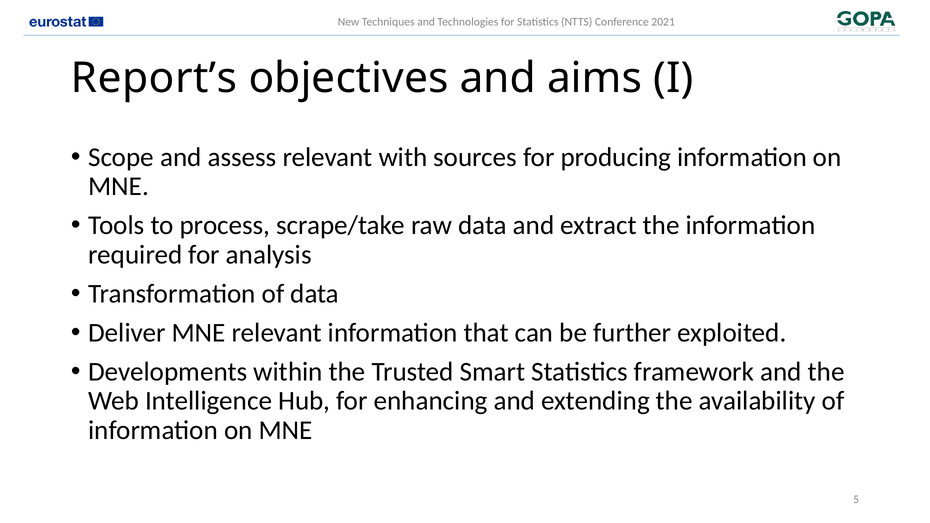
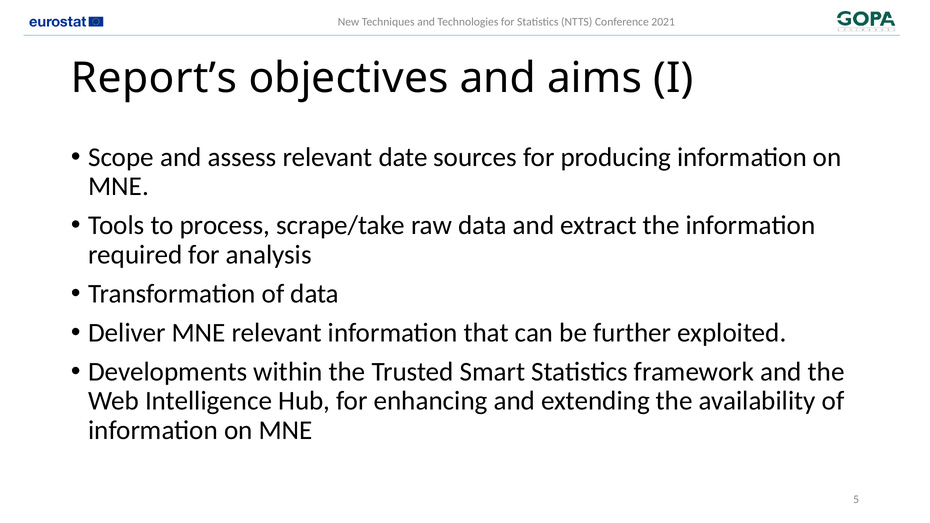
with: with -> date
